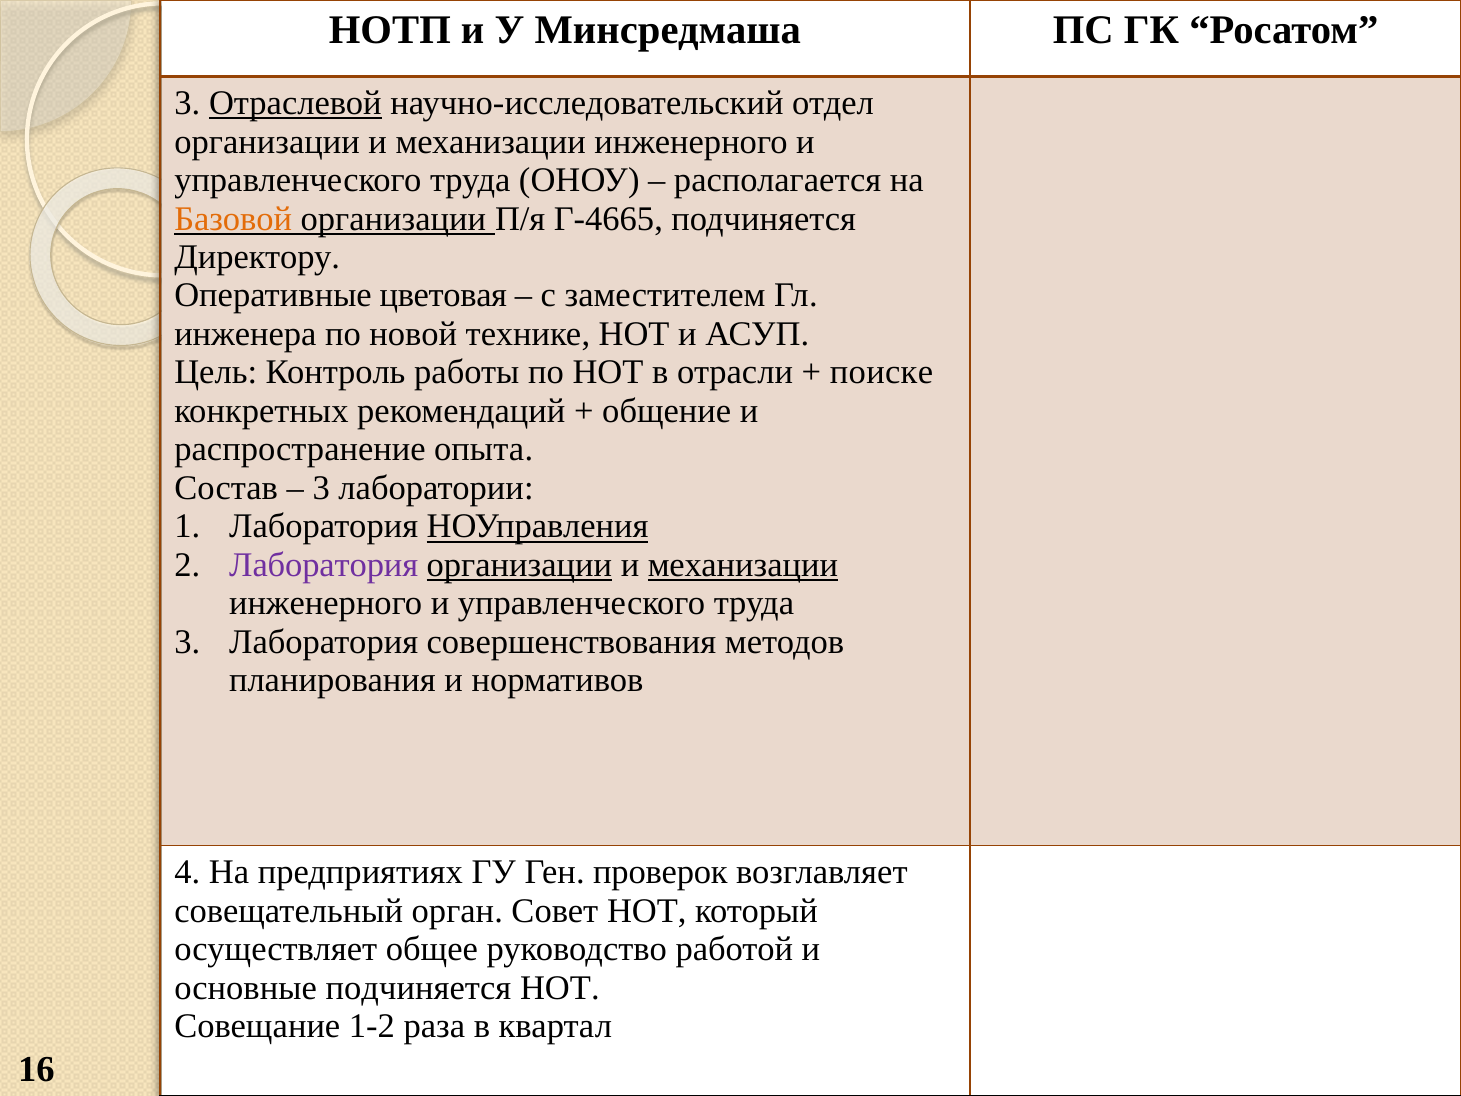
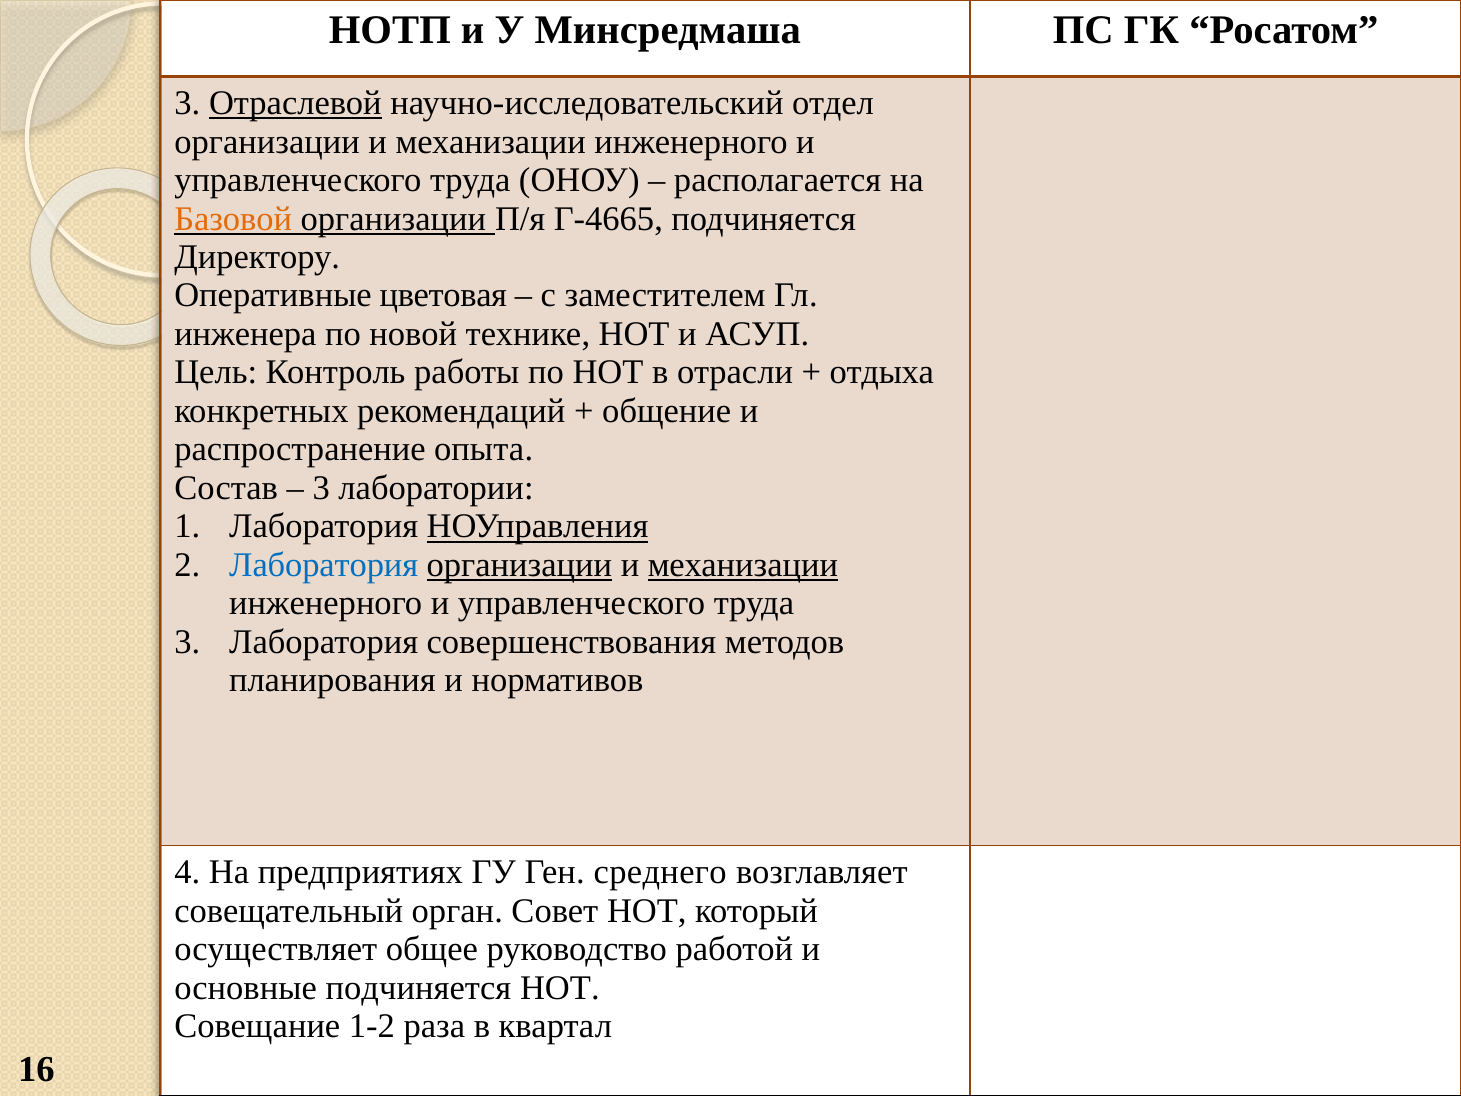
поиске: поиске -> отдыха
Лаборатория at (324, 565) colour: purple -> blue
проверок: проверок -> среднего
